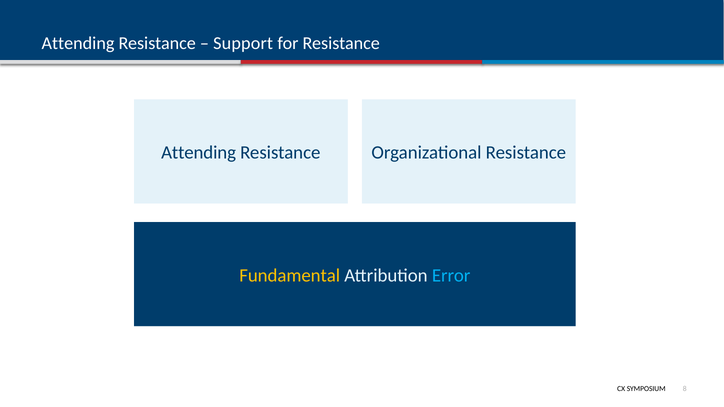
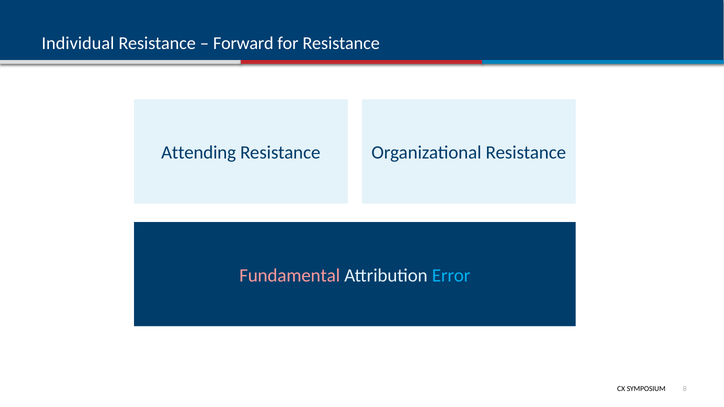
Attending at (78, 43): Attending -> Individual
Support: Support -> Forward
Fundamental colour: yellow -> pink
